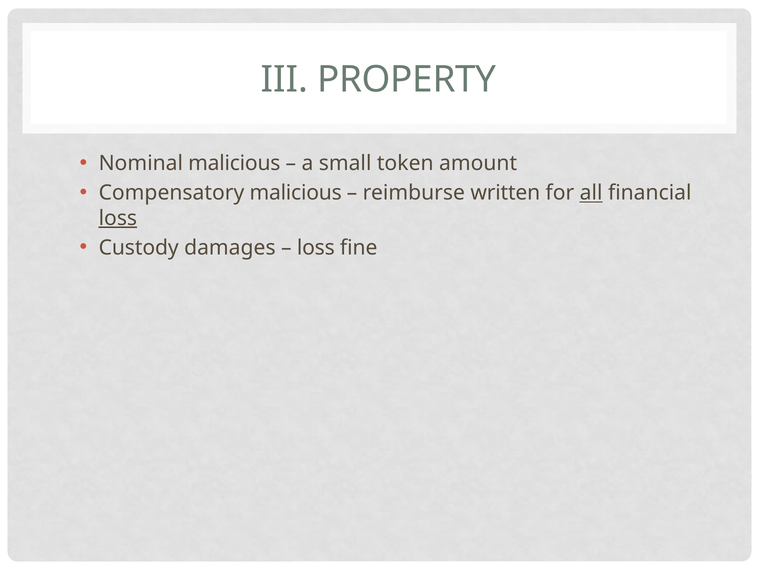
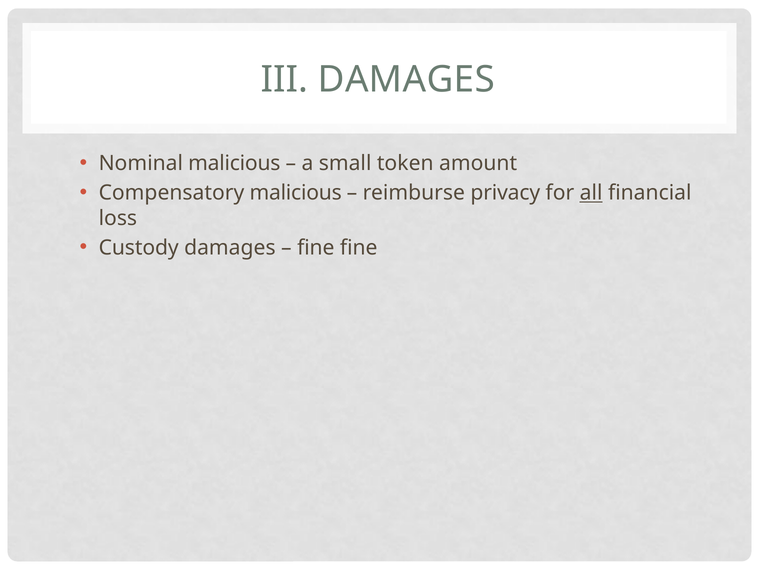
III PROPERTY: PROPERTY -> DAMAGES
written: written -> privacy
loss at (118, 218) underline: present -> none
loss at (316, 248): loss -> fine
